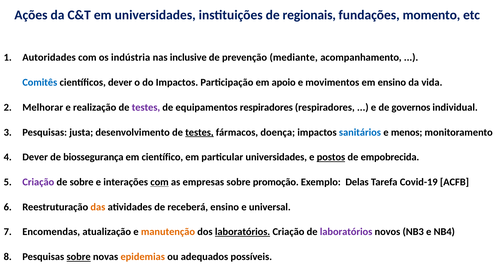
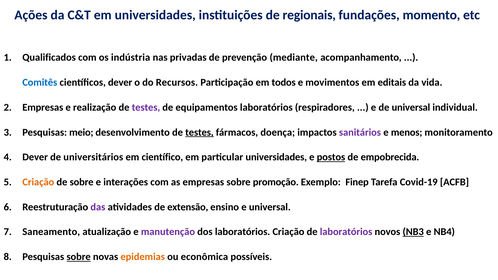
Autoridades: Autoridades -> Qualificados
inclusive: inclusive -> privadas
do Impactos: Impactos -> Recursos
apoio: apoio -> todos
em ensino: ensino -> editais
Melhorar at (43, 107): Melhorar -> Empresas
equipamentos respiradores: respiradores -> laboratórios
de governos: governos -> universal
justa: justa -> meio
sanitários colour: blue -> purple
biossegurança: biossegurança -> universitários
Criação at (38, 182) colour: purple -> orange
com at (160, 182) underline: present -> none
Delas: Delas -> Finep
das colour: orange -> purple
receberá: receberá -> extensão
Encomendas: Encomendas -> Saneamento
manutenção colour: orange -> purple
laboratórios at (243, 232) underline: present -> none
NB3 underline: none -> present
adequados: adequados -> econômica
